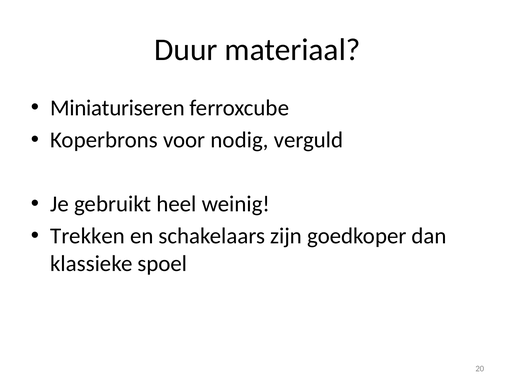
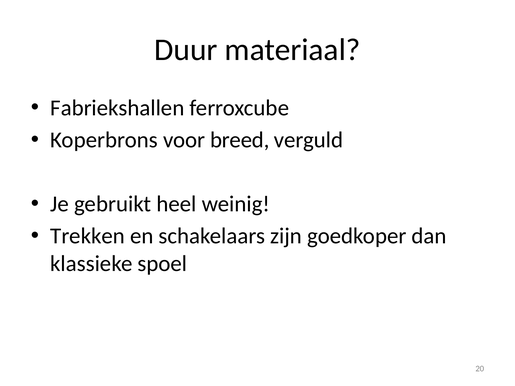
Miniaturiseren: Miniaturiseren -> Fabriekshallen
nodig: nodig -> breed
